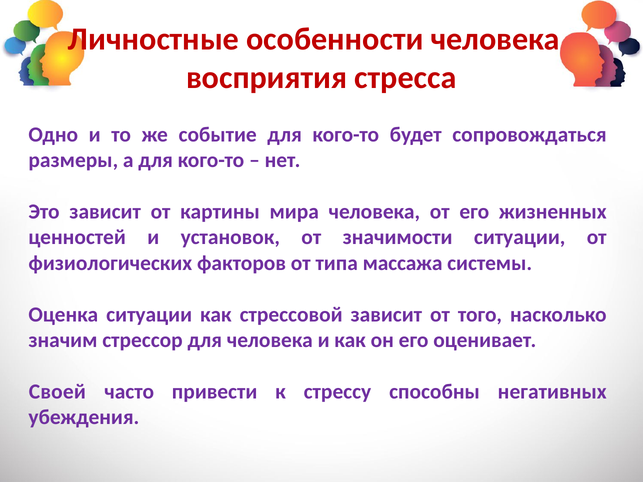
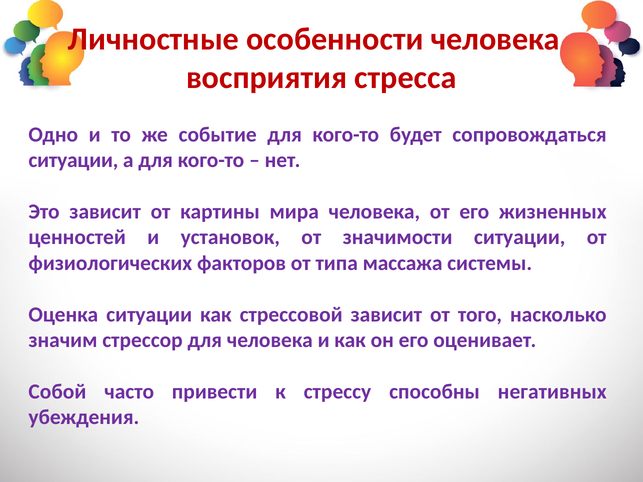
размеры at (73, 160): размеры -> ситуации
Своей: Своей -> Собой
